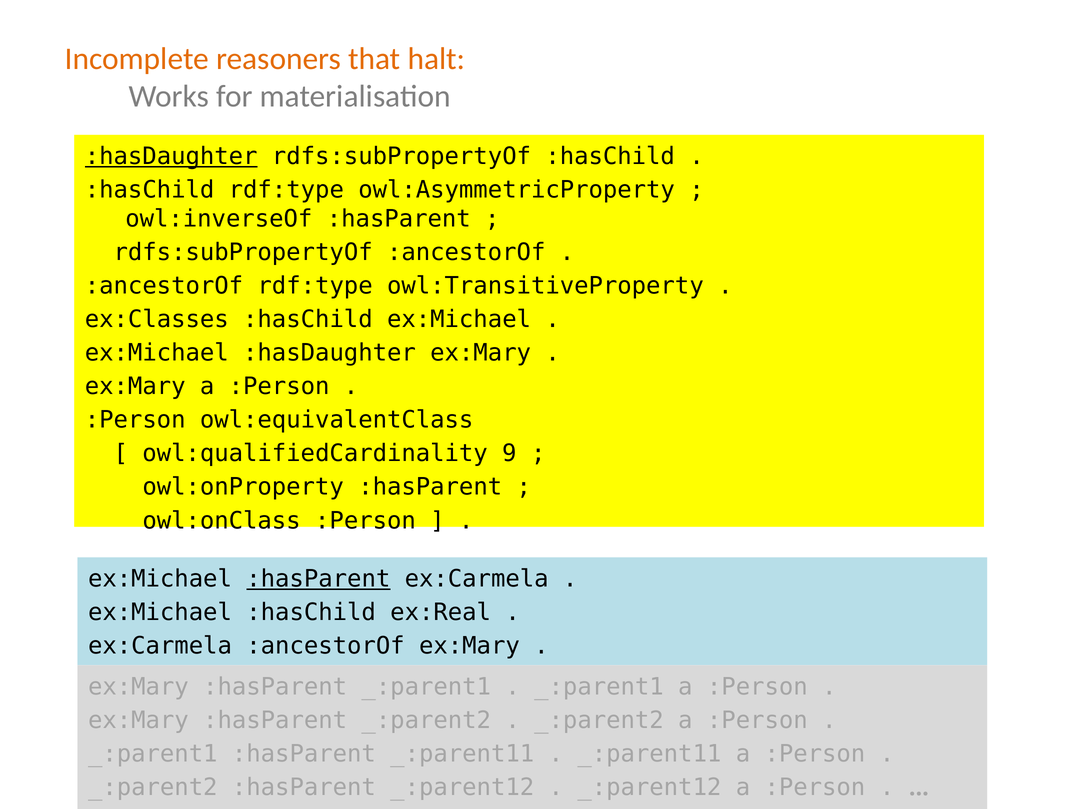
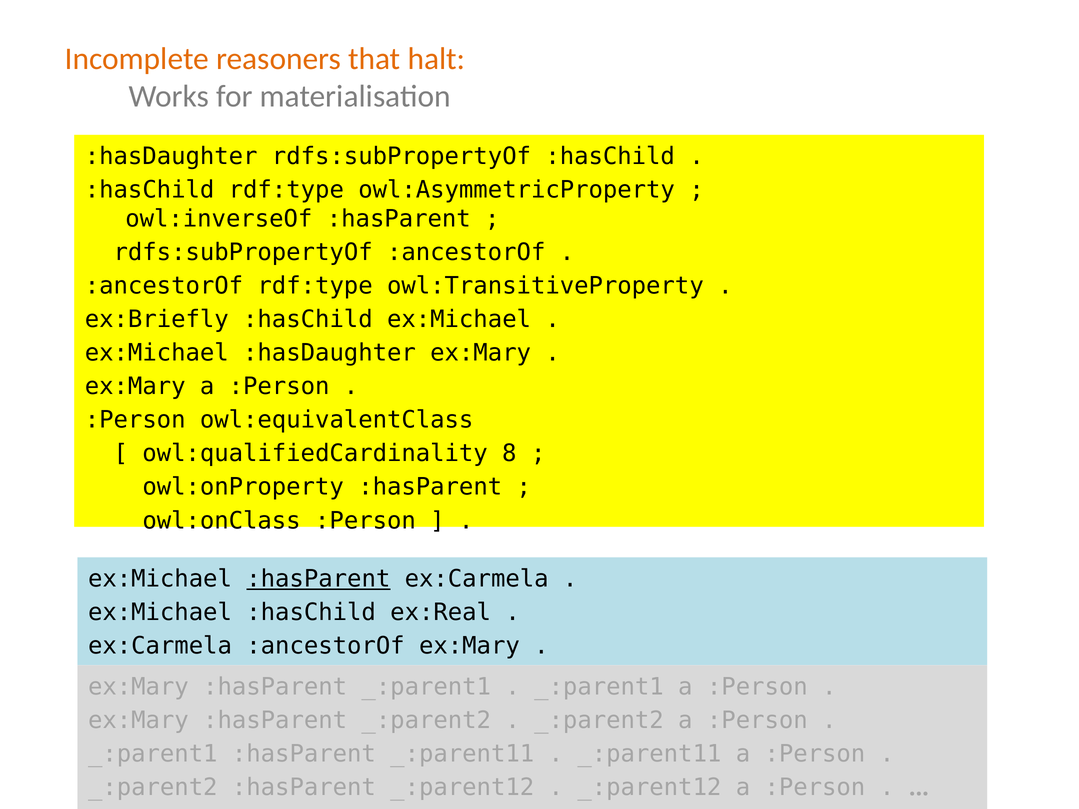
:hasDaughter at (171, 156) underline: present -> none
ex:Classes: ex:Classes -> ex:Briefly
9: 9 -> 8
